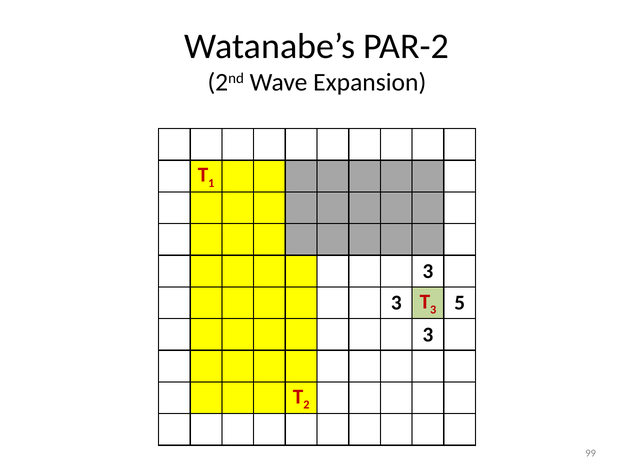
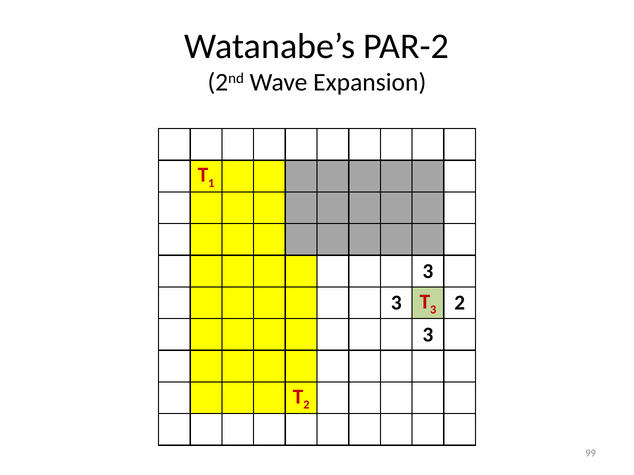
3 5: 5 -> 2
